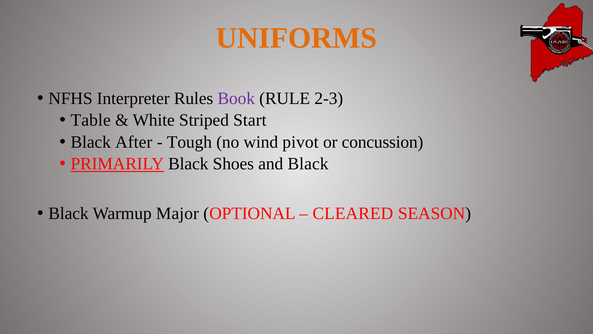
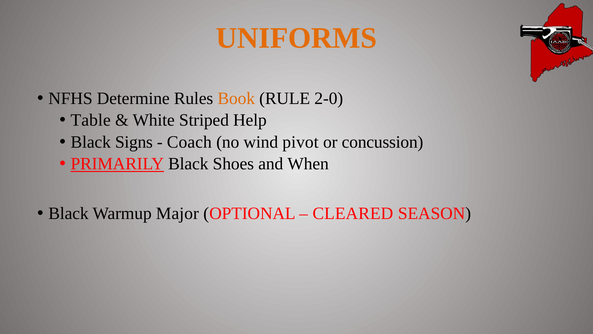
Interpreter: Interpreter -> Determine
Book colour: purple -> orange
2-3: 2-3 -> 2-0
Start: Start -> Help
After: After -> Signs
Tough: Tough -> Coach
and Black: Black -> When
